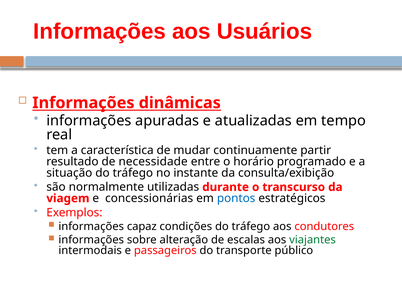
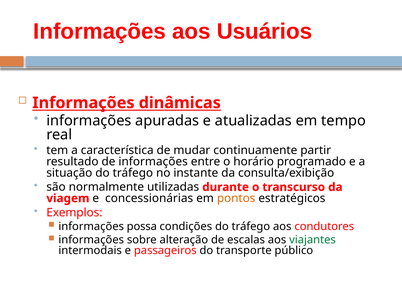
de necessidade: necessidade -> informações
pontos colour: blue -> orange
capaz: capaz -> possa
